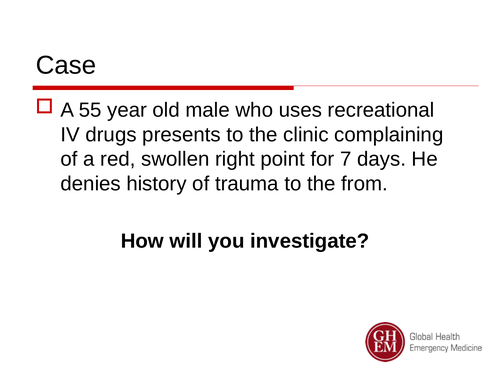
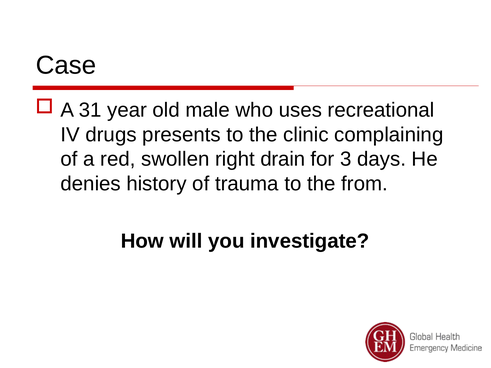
55: 55 -> 31
point: point -> drain
7: 7 -> 3
